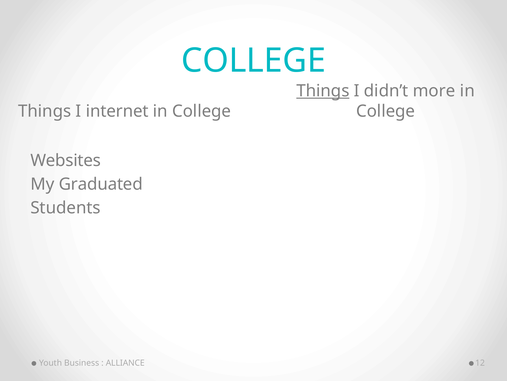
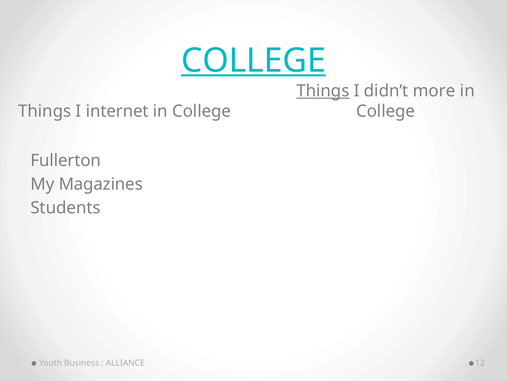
COLLEGE at (254, 61) underline: none -> present
Websites: Websites -> Fullerton
Graduated: Graduated -> Magazines
